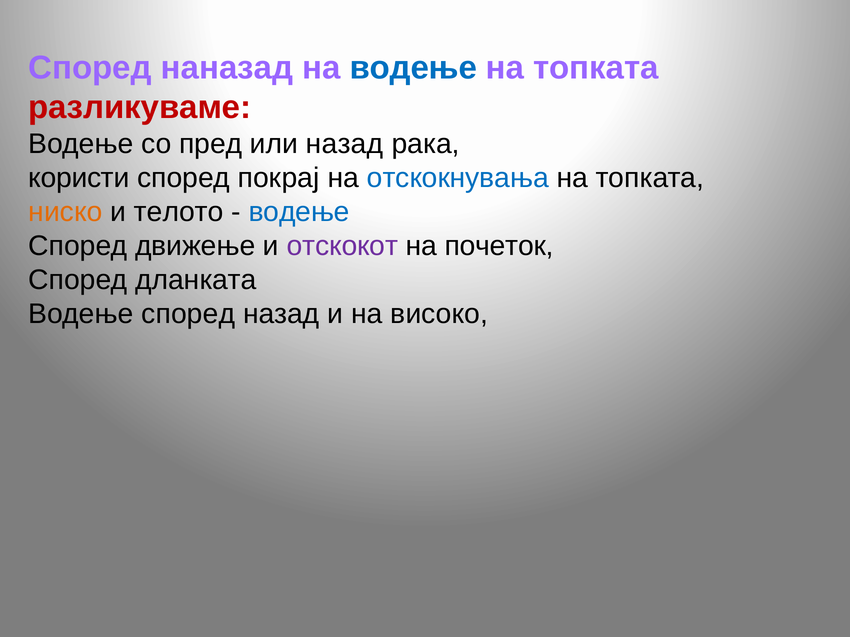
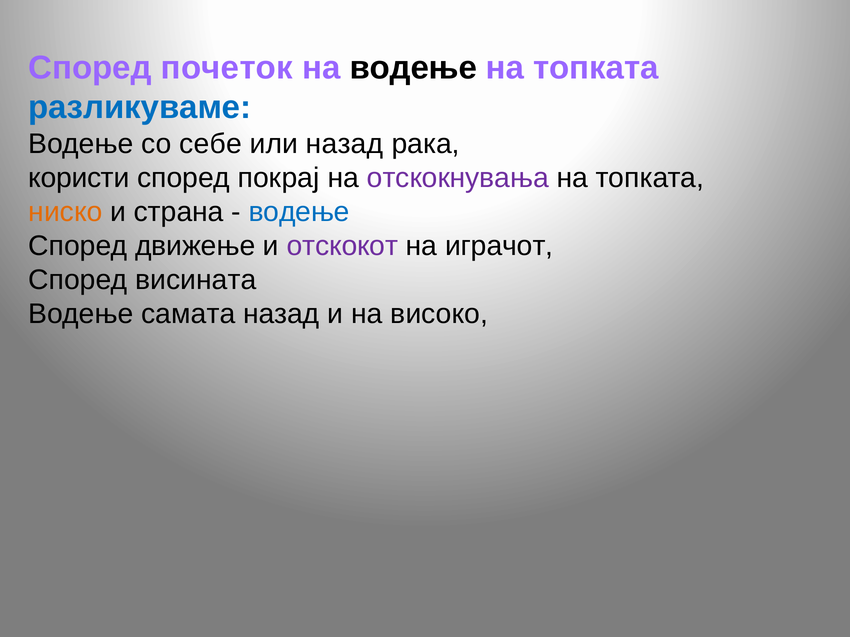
наназад: наназад -> почеток
водење at (413, 68) colour: blue -> black
разликуваме colour: red -> blue
пред: пред -> себе
отскокнувања colour: blue -> purple
телото: телото -> страна
почеток: почеток -> играчот
дланката: дланката -> висината
според at (188, 314): според -> самата
